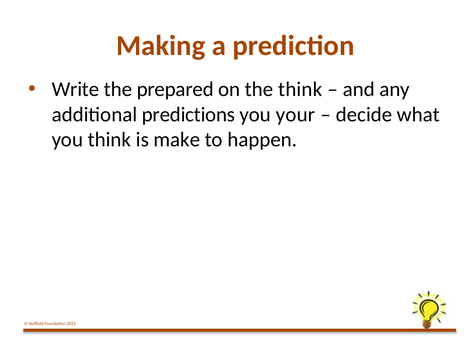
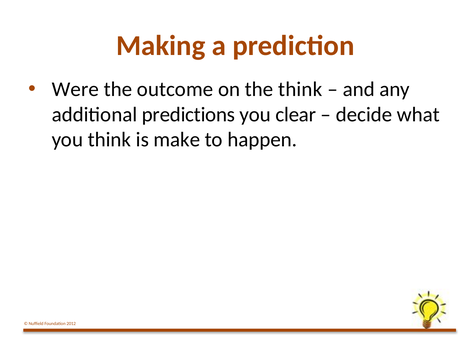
Write: Write -> Were
prepared: prepared -> outcome
your: your -> clear
